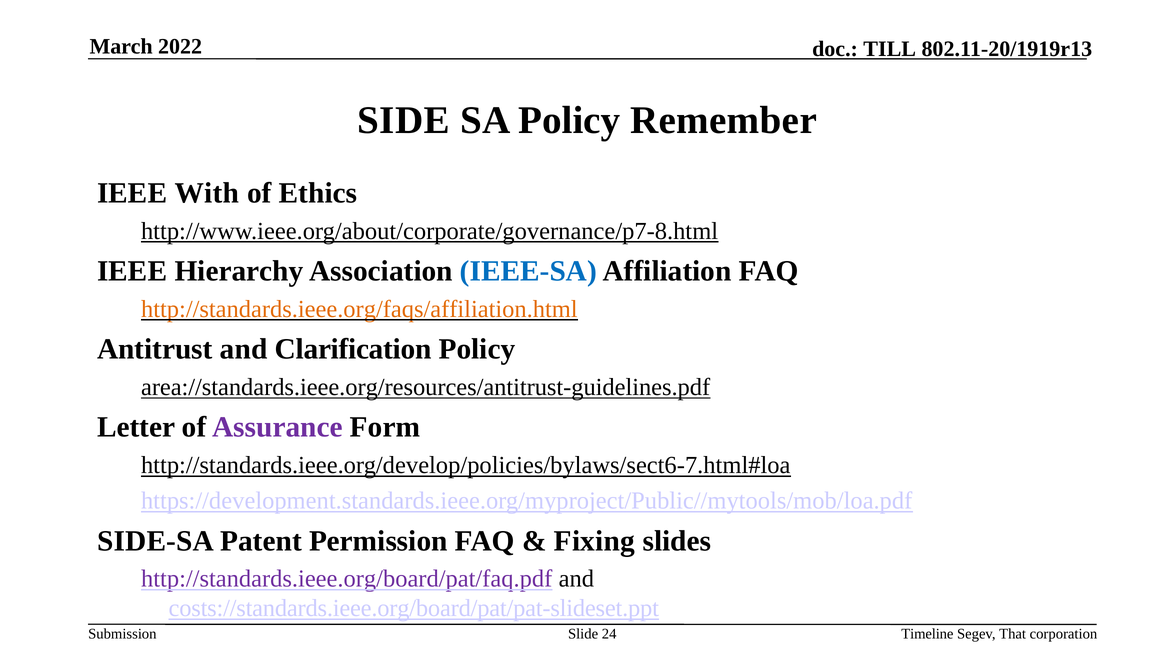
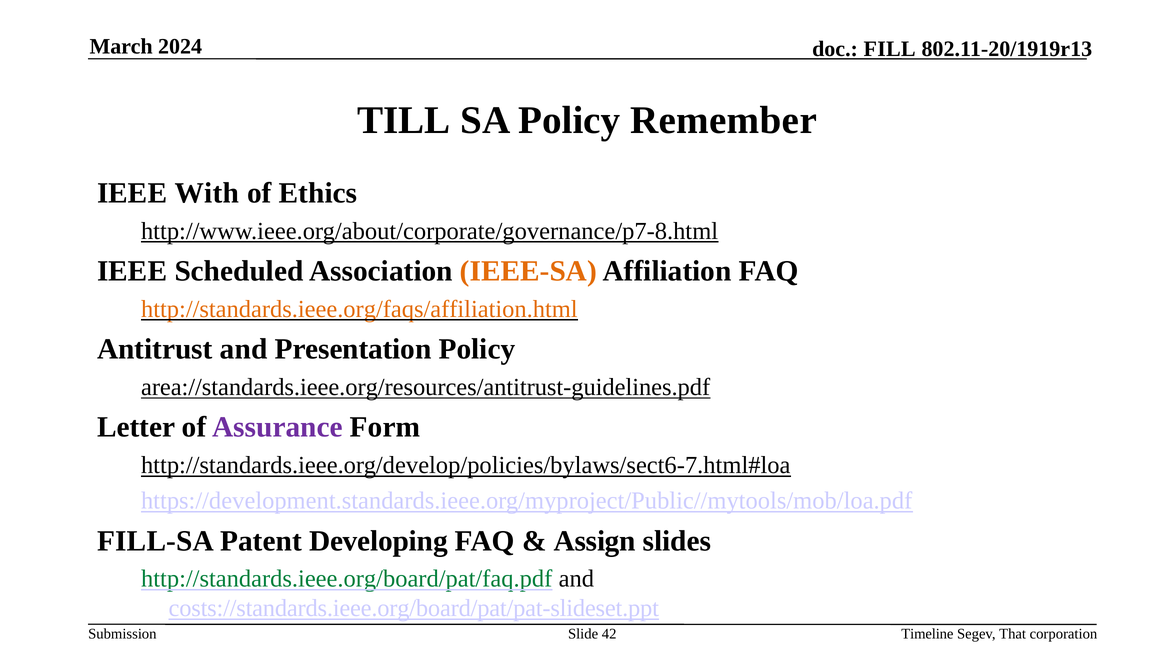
2022: 2022 -> 2024
TILL: TILL -> FILL
SIDE: SIDE -> TILL
Hierarchy: Hierarchy -> Scheduled
IEEE-SA colour: blue -> orange
Clarification: Clarification -> Presentation
SIDE-SA: SIDE-SA -> FILL-SA
Permission: Permission -> Developing
Fixing: Fixing -> Assign
http://standards.ieee.org/board/pat/faq.pdf colour: purple -> green
24: 24 -> 42
